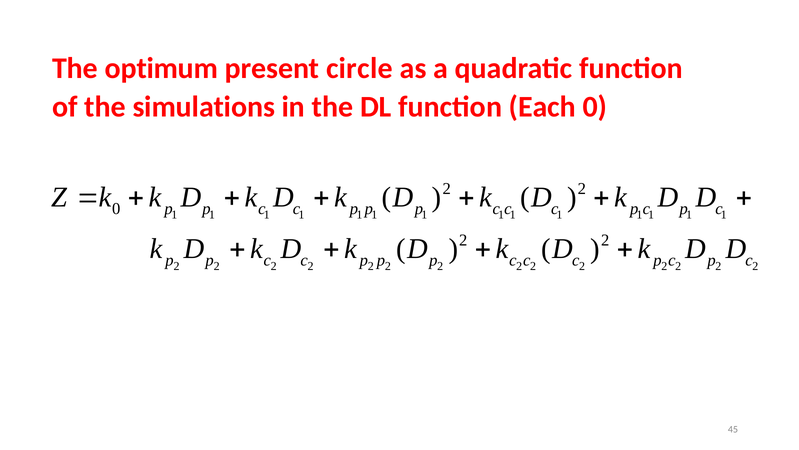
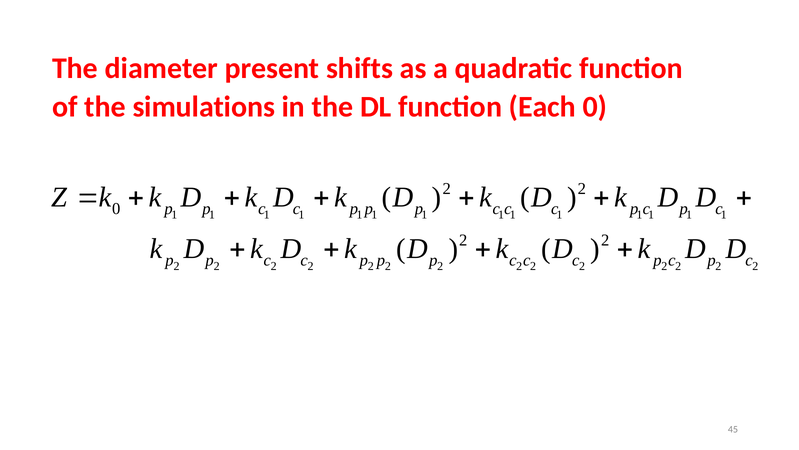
optimum: optimum -> diameter
circle: circle -> shifts
